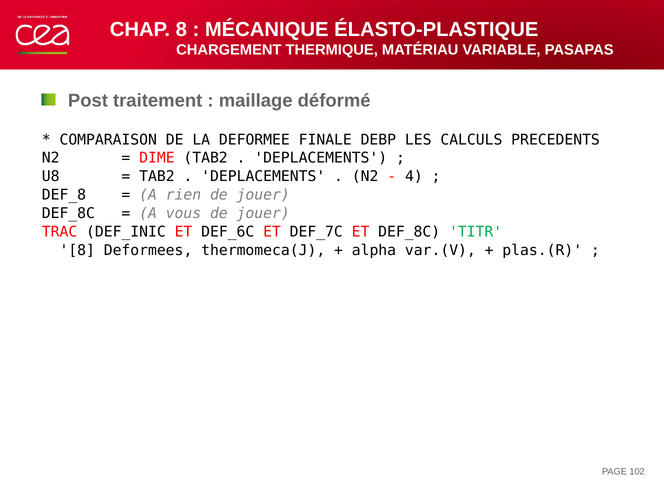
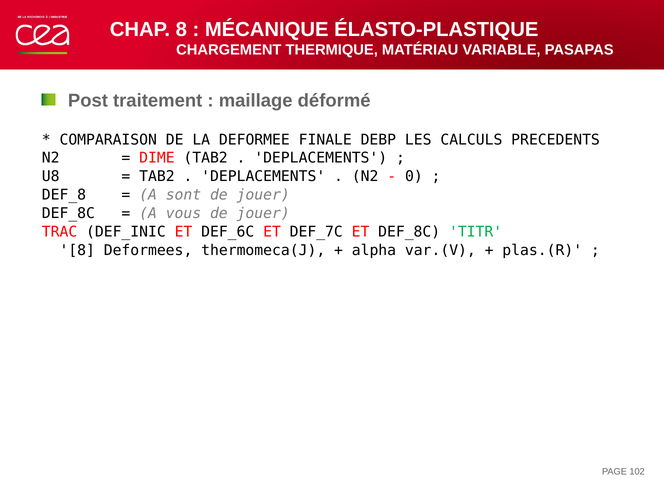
4: 4 -> 0
rien: rien -> sont
